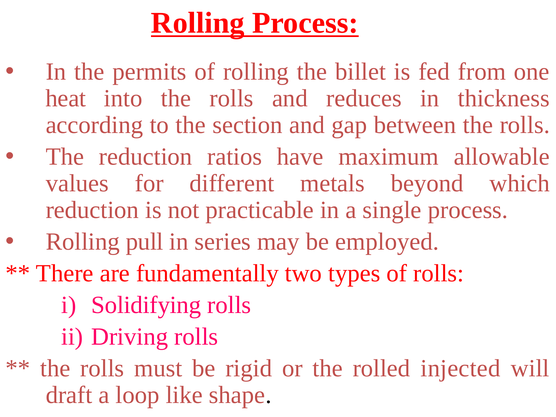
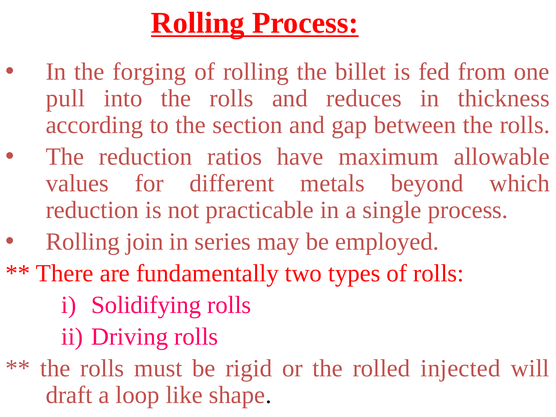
permits: permits -> forging
heat: heat -> pull
pull: pull -> join
